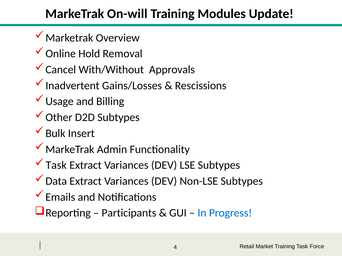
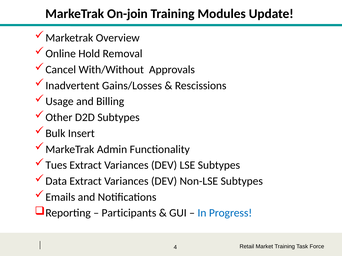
On-will: On-will -> On-join
Task at (56, 165): Task -> Tues
